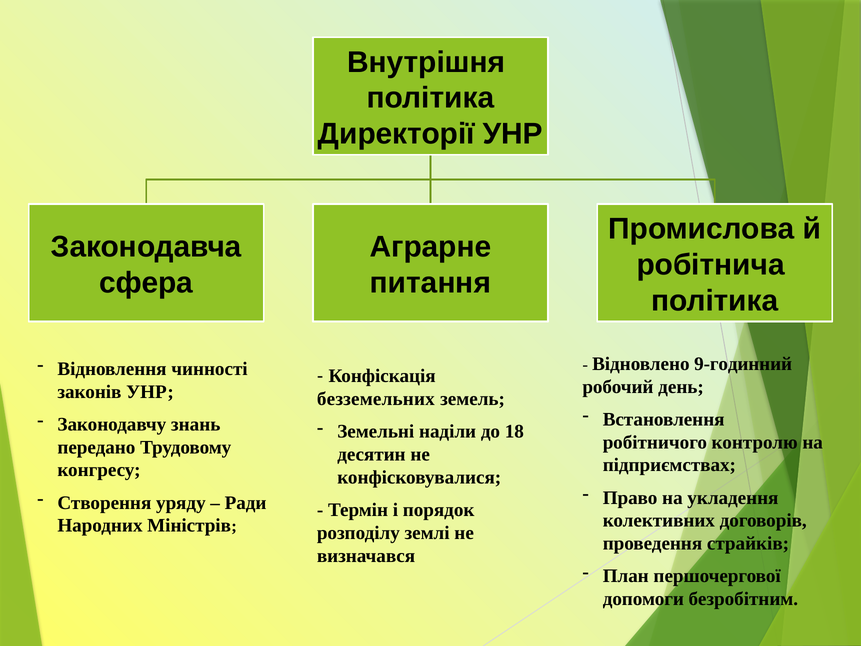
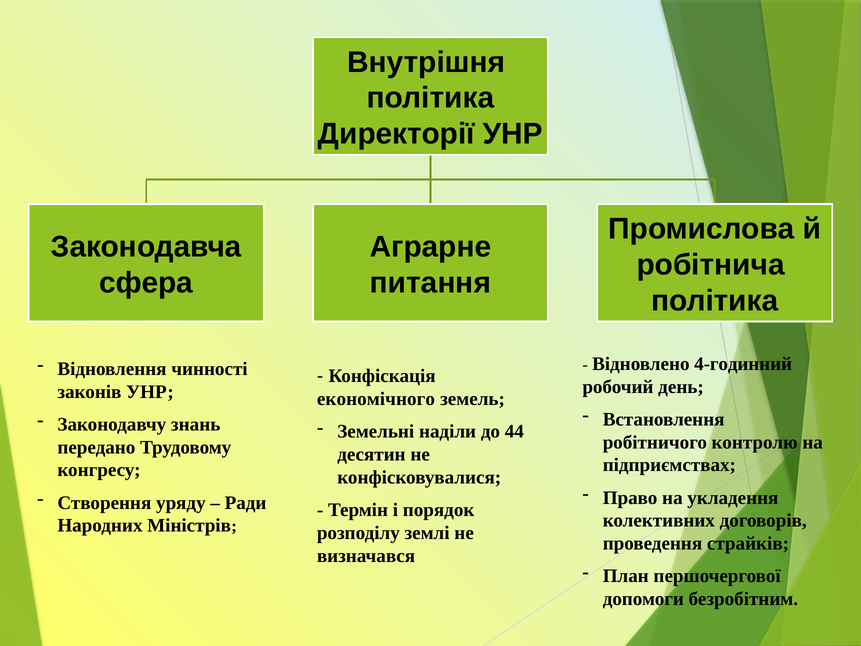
9-годинний: 9-годинний -> 4-годинний
безземельних: безземельних -> економічного
18: 18 -> 44
